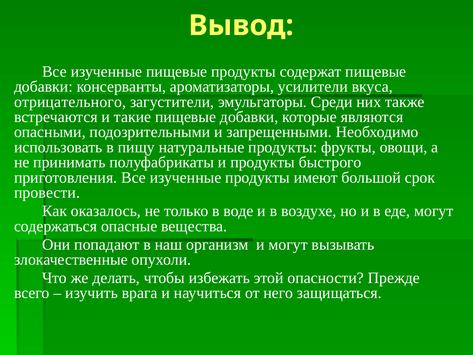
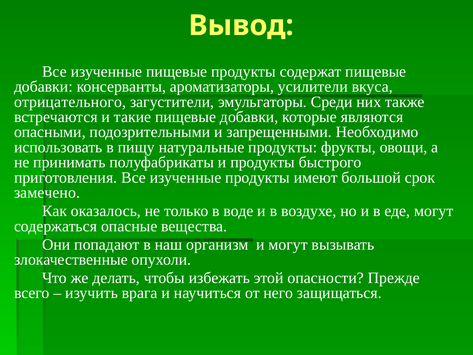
провести: провести -> замечено
